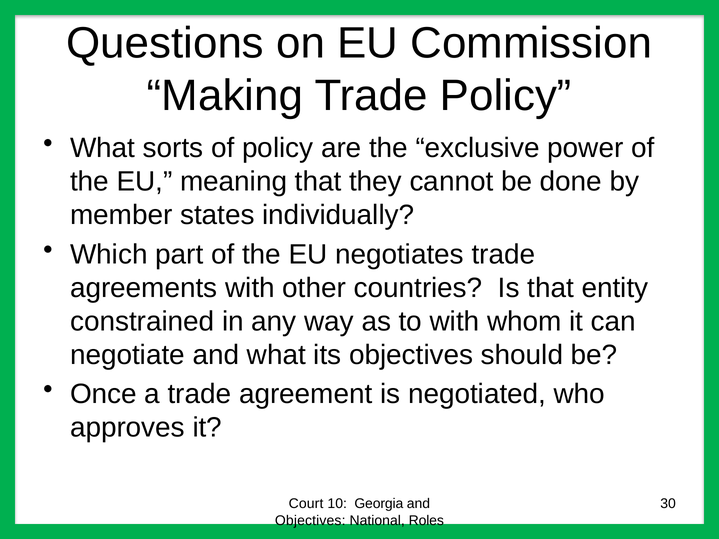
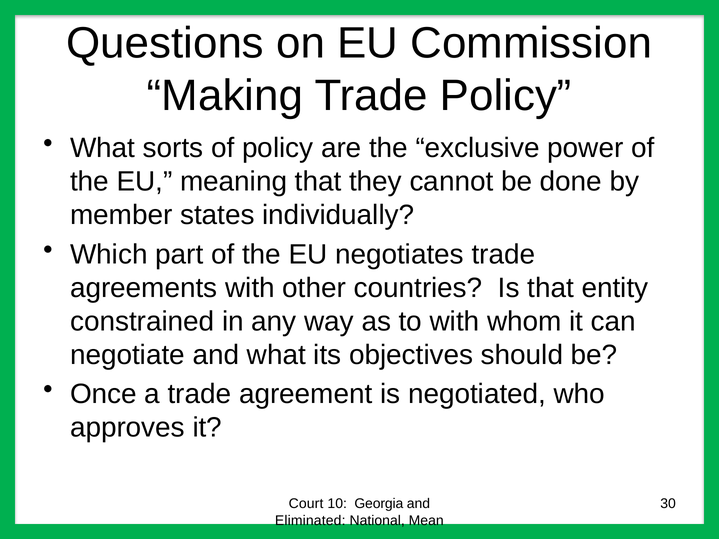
Objectives at (310, 521): Objectives -> Eliminated
Roles: Roles -> Mean
